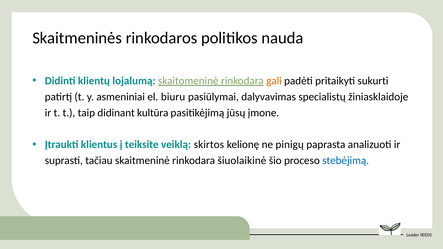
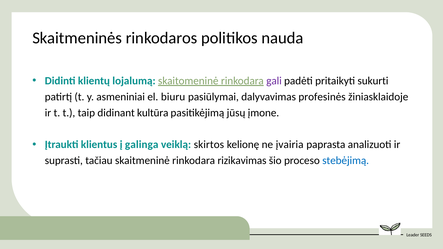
gali colour: orange -> purple
specialistų: specialistų -> profesinės
teiksite: teiksite -> galinga
pinigų: pinigų -> įvairia
šiuolaikinė: šiuolaikinė -> rizikavimas
